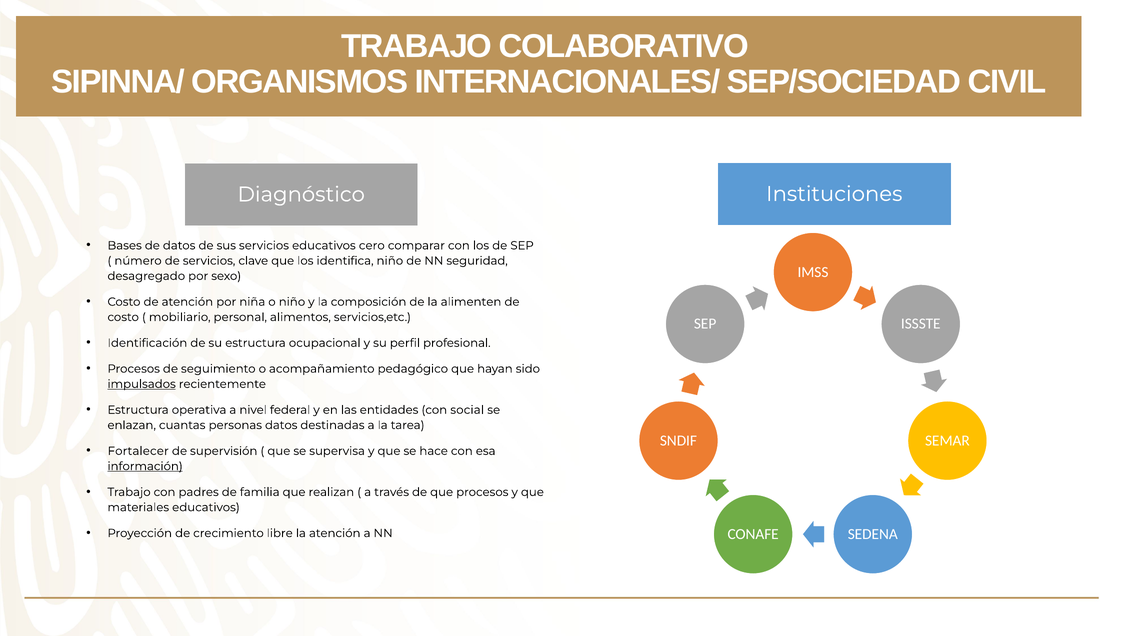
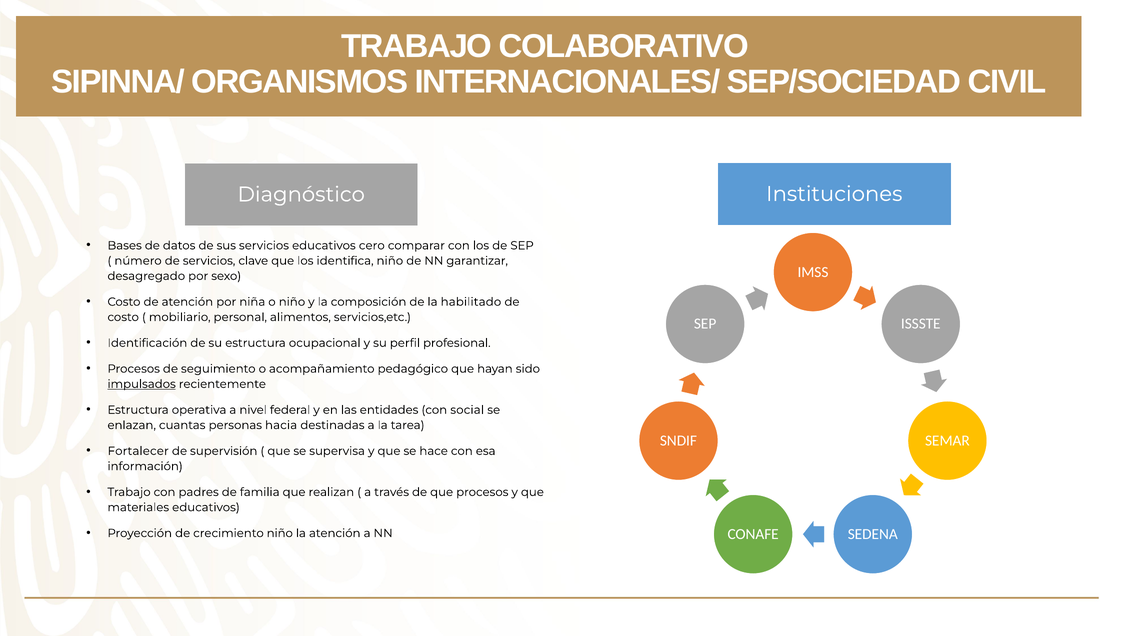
seguridad: seguridad -> garantizar
alimenten: alimenten -> habilitado
personas datos: datos -> hacia
información underline: present -> none
crecimiento libre: libre -> niño
